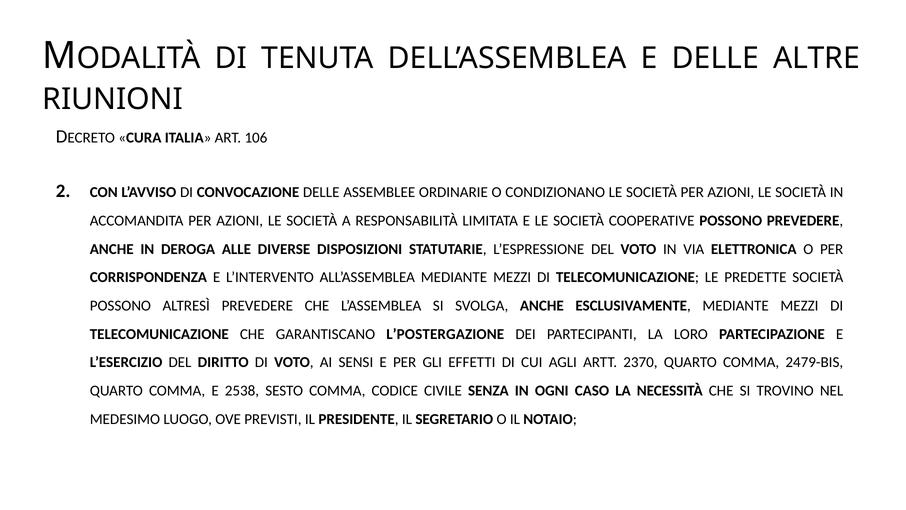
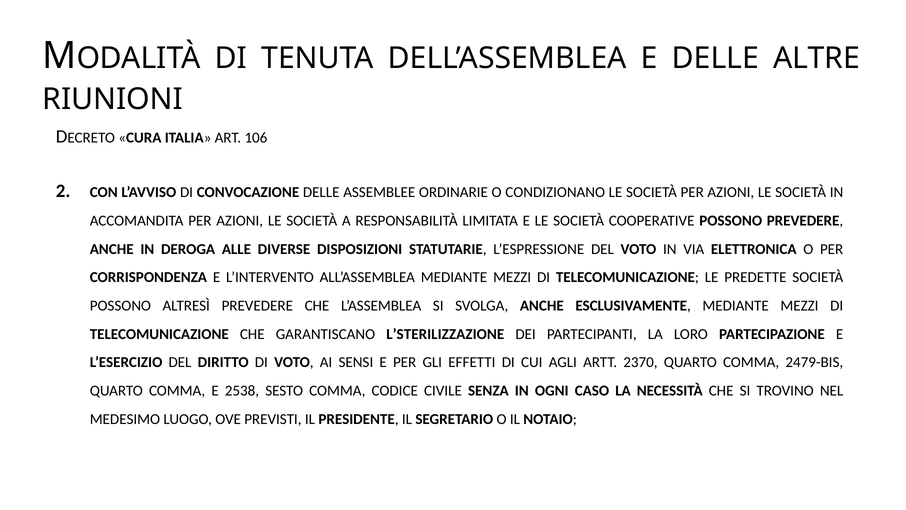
L’POSTERGAZIONE: L’POSTERGAZIONE -> L’STERILIZZAZIONE
